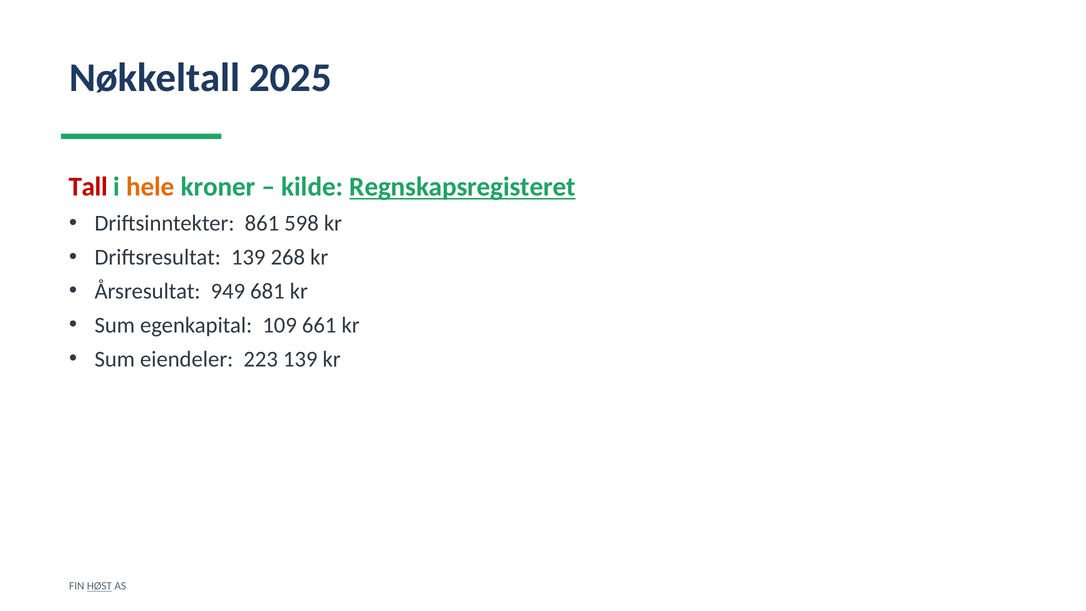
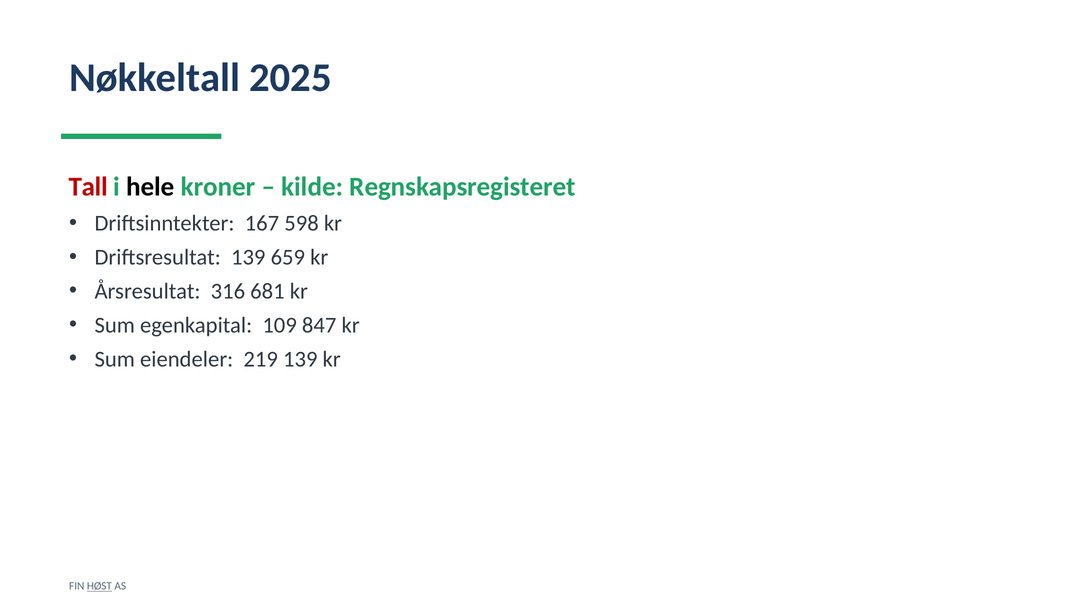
hele colour: orange -> black
Regnskapsregisteret underline: present -> none
861: 861 -> 167
268: 268 -> 659
949: 949 -> 316
661: 661 -> 847
223: 223 -> 219
